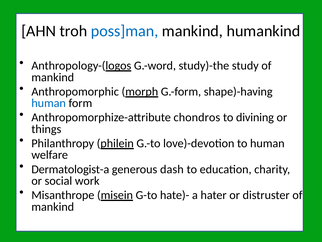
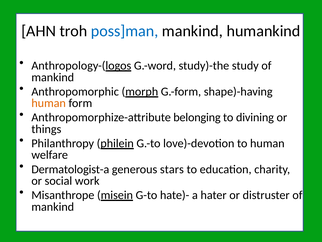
human at (49, 103) colour: blue -> orange
chondros: chondros -> belonging
dash: dash -> stars
